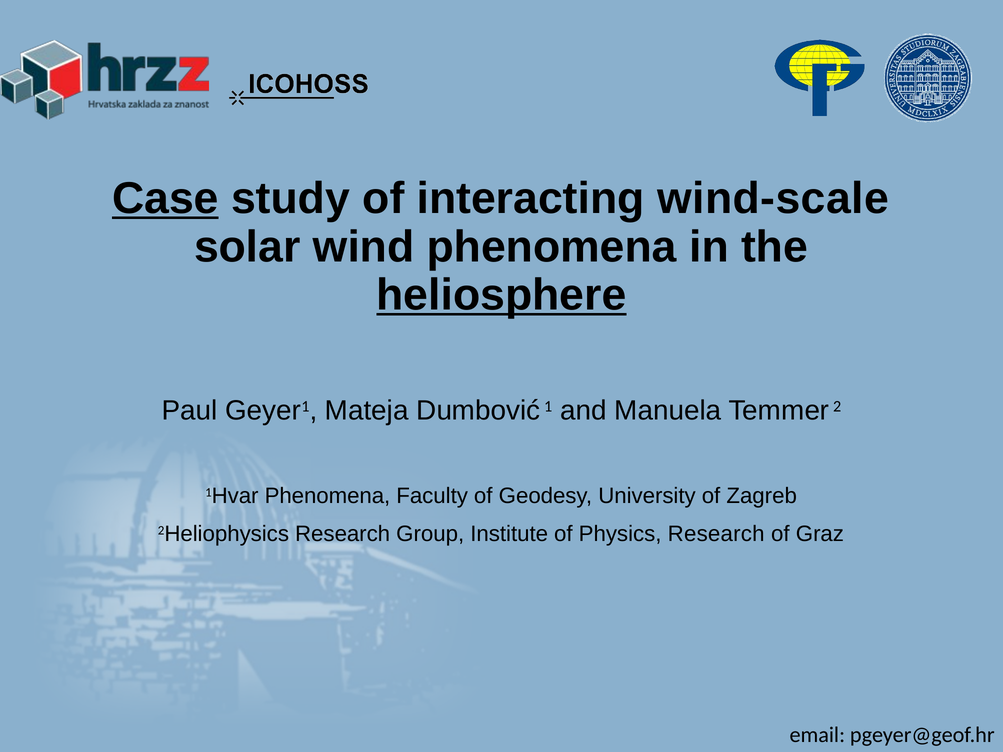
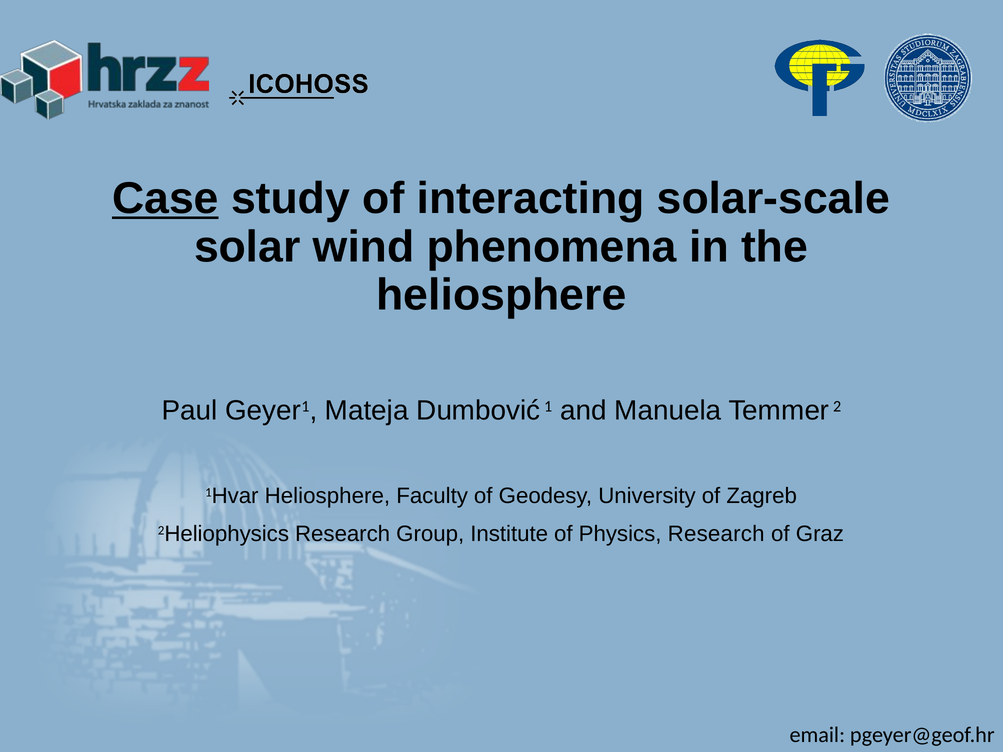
wind-scale: wind-scale -> solar-scale
heliosphere at (501, 295) underline: present -> none
1Hvar Phenomena: Phenomena -> Heliosphere
